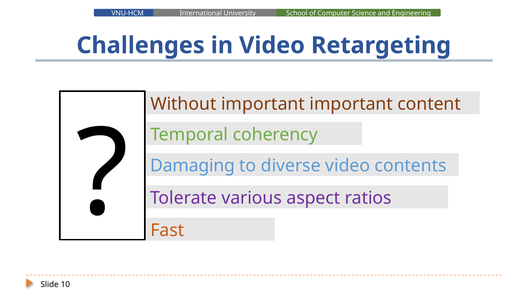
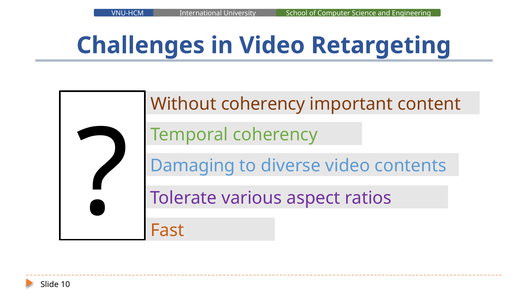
Without important: important -> coherency
